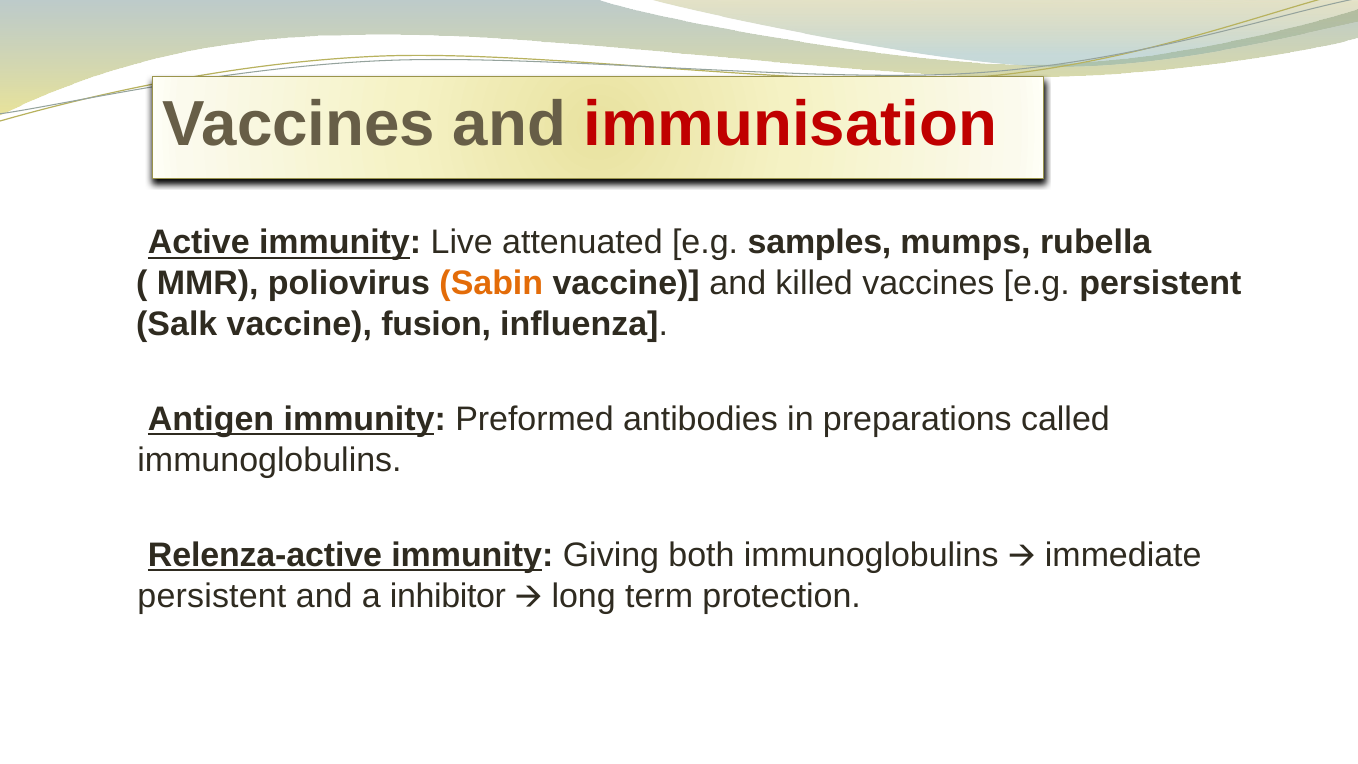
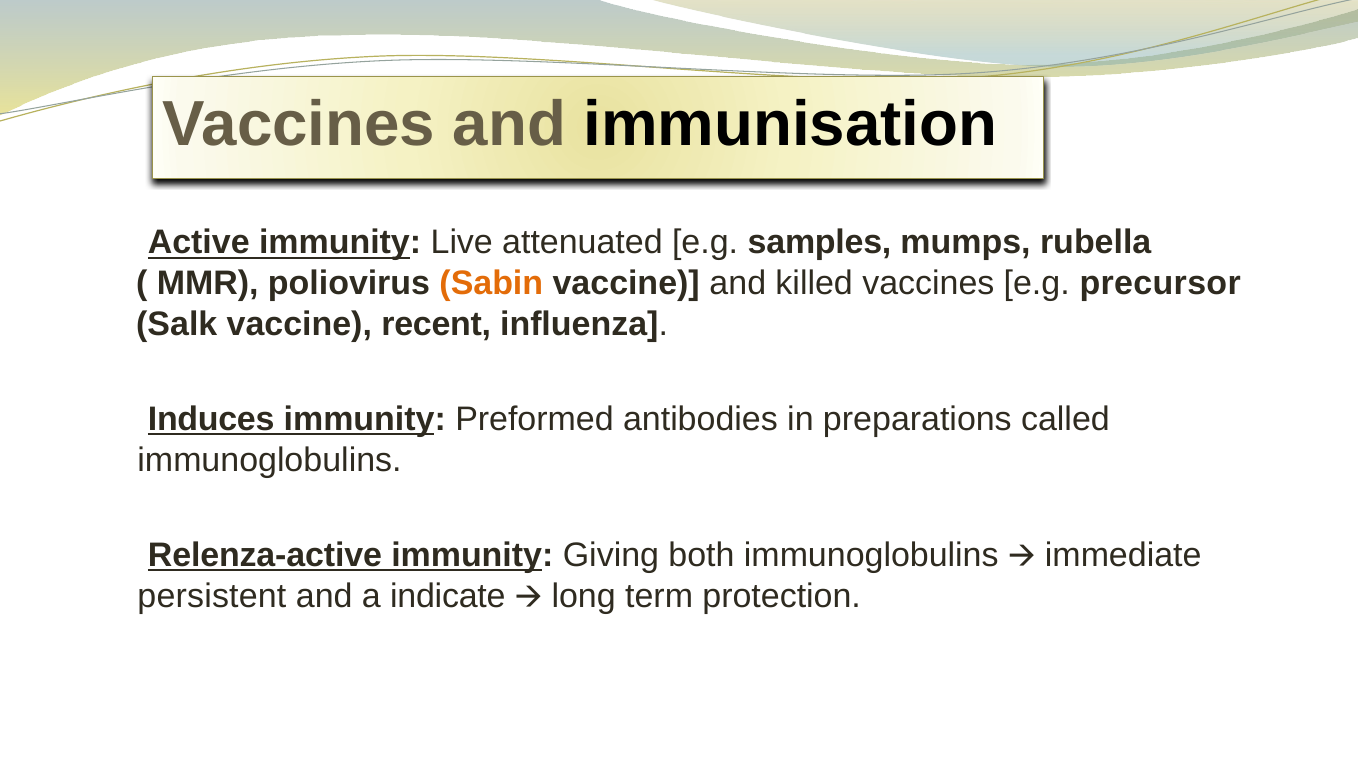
immunisation colour: red -> black
e.g persistent: persistent -> precursor
fusion: fusion -> recent
Antigen: Antigen -> Induces
inhibitor: inhibitor -> indicate
